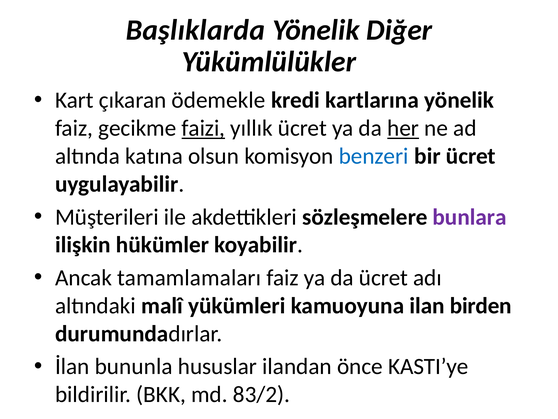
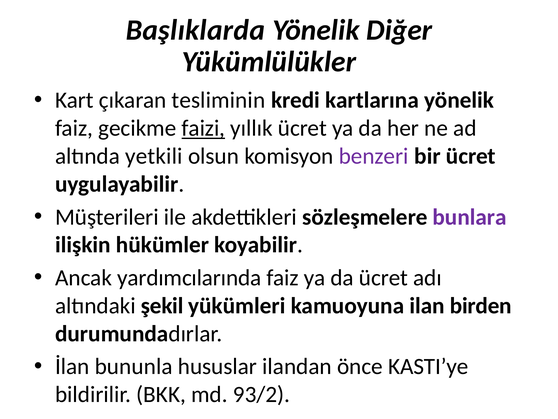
ödemekle: ödemekle -> tesliminin
her underline: present -> none
katına: katına -> yetkili
benzeri colour: blue -> purple
tamamlamaları: tamamlamaları -> yardımcılarında
malî: malî -> şekil
83/2: 83/2 -> 93/2
